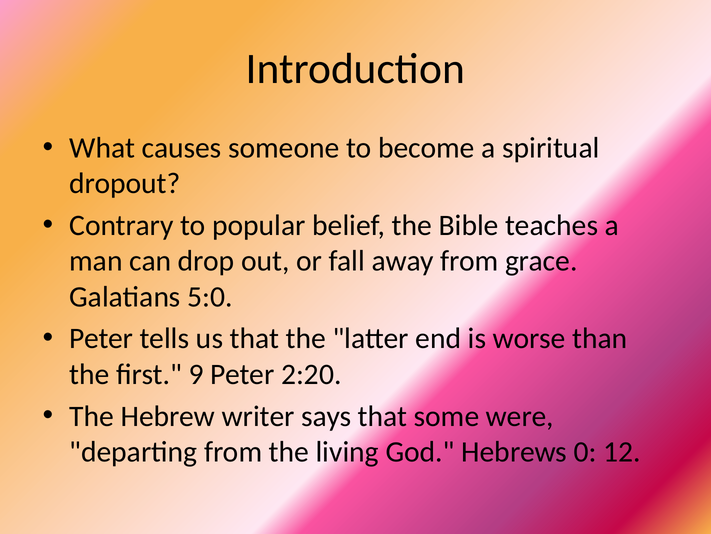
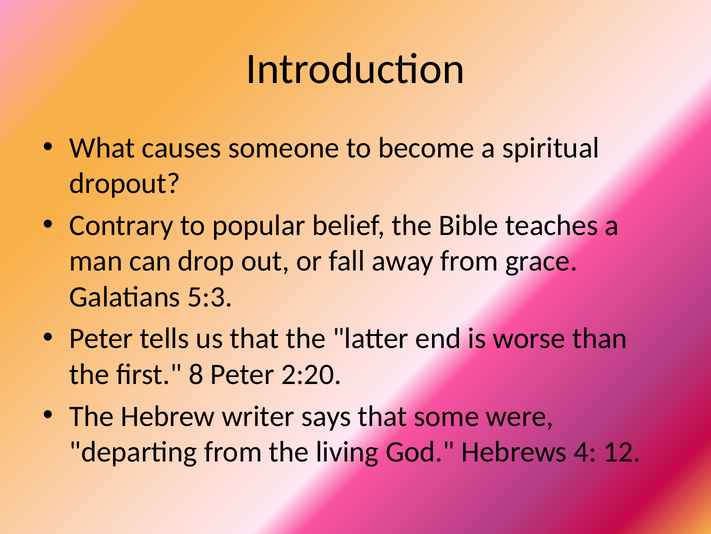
5:0: 5:0 -> 5:3
9: 9 -> 8
0: 0 -> 4
